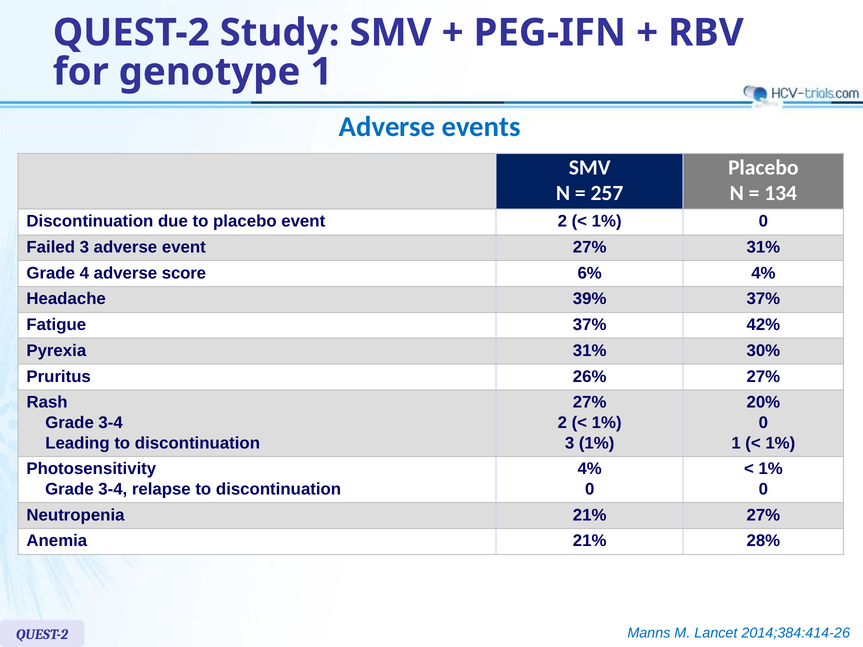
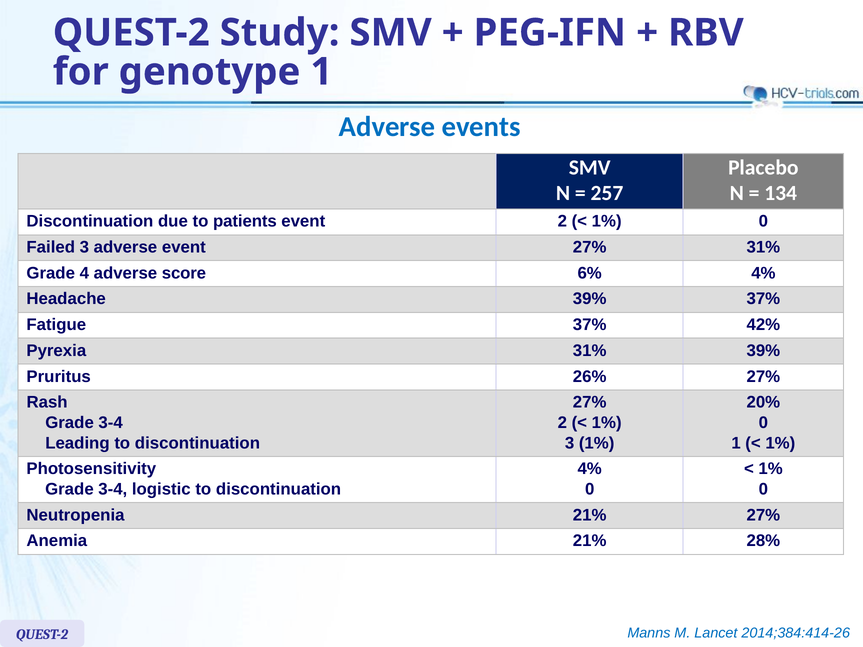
to placebo: placebo -> patients
31% 30%: 30% -> 39%
relapse: relapse -> logistic
